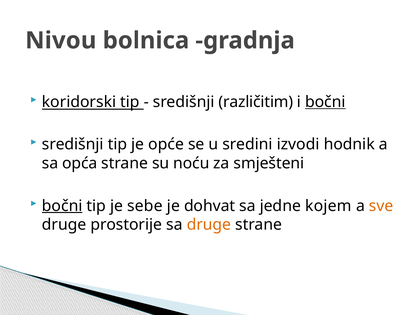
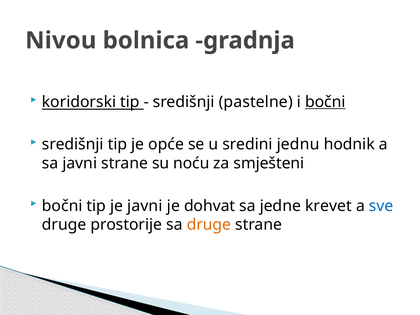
različitim: različitim -> pastelne
izvodi: izvodi -> jednu
sa opća: opća -> javni
bočni at (62, 206) underline: present -> none
je sebe: sebe -> javni
kojem: kojem -> krevet
sve colour: orange -> blue
